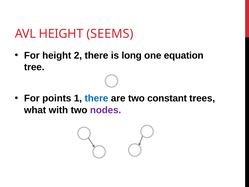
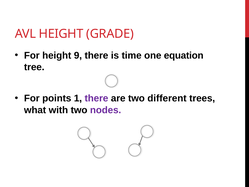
SEEMS: SEEMS -> GRADE
2: 2 -> 9
long: long -> time
there at (96, 98) colour: blue -> purple
constant: constant -> different
